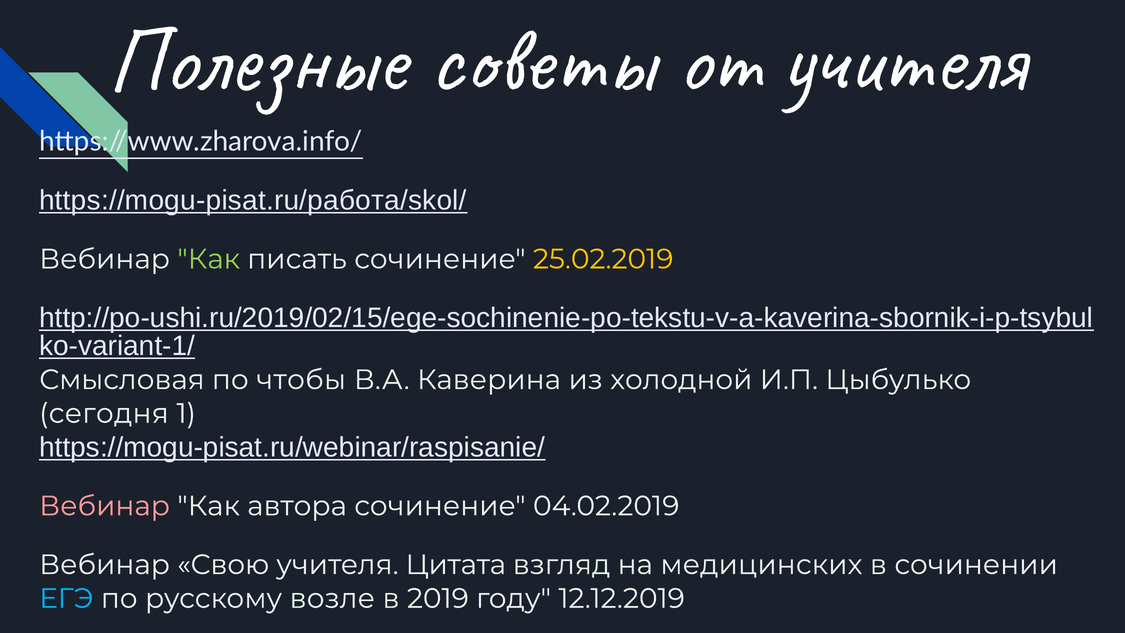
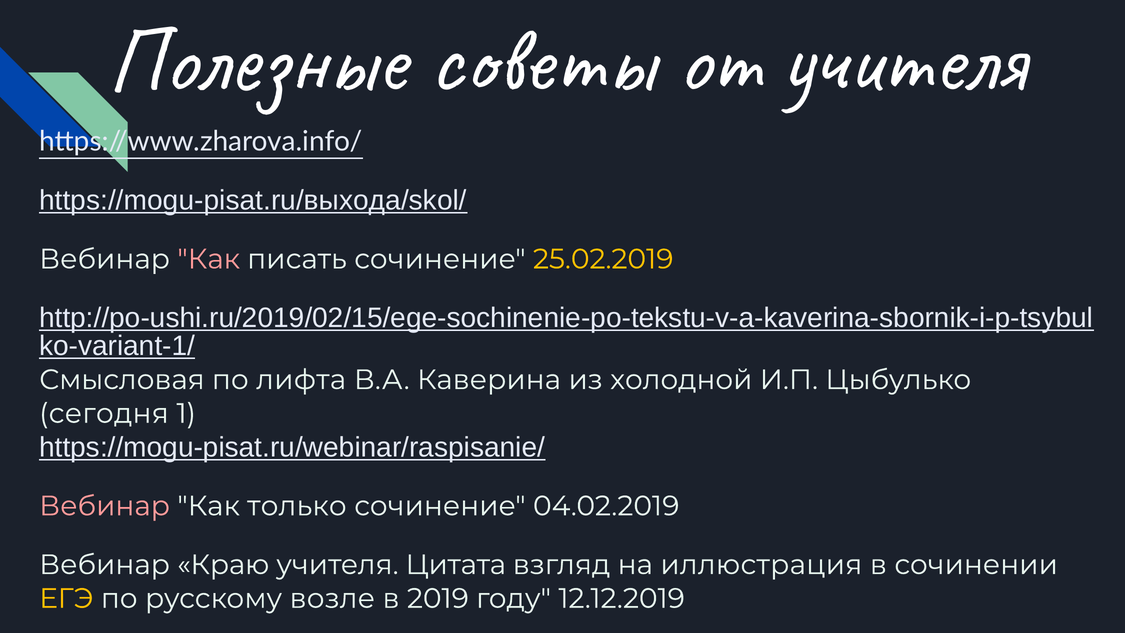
https://mogu-pisat.ru/работа/skol/: https://mogu-pisat.ru/работа/skol/ -> https://mogu-pisat.ru/выхода/skol/
Как at (209, 259) colour: light green -> pink
чтобы: чтобы -> лифта
автора: автора -> только
Свою: Свою -> Краю
медицинских: медицинских -> иллюстрация
ЕГЭ colour: light blue -> yellow
